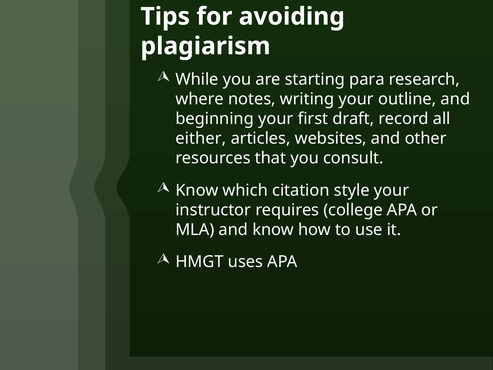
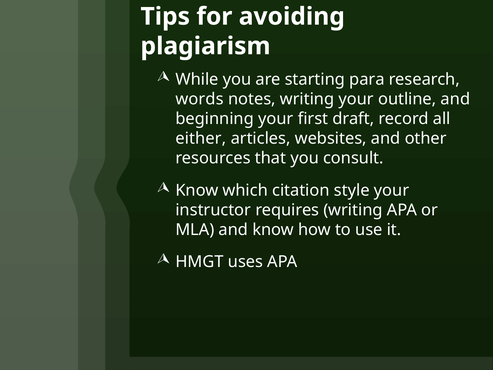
where: where -> words
requires college: college -> writing
